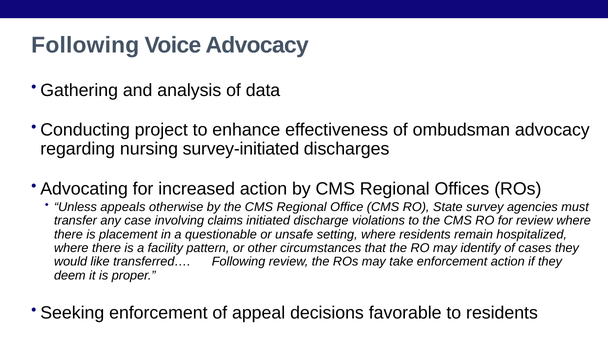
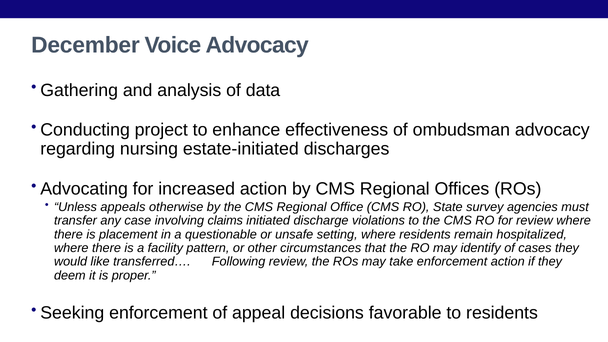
Following at (85, 45): Following -> December
survey-initiated: survey-initiated -> estate-initiated
